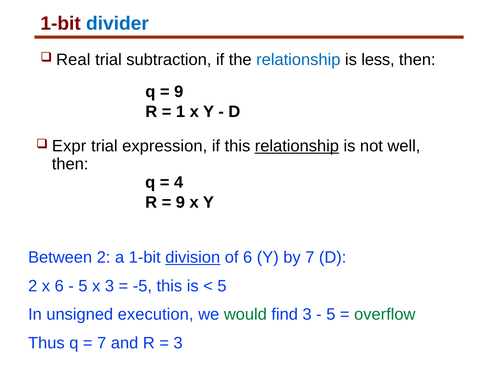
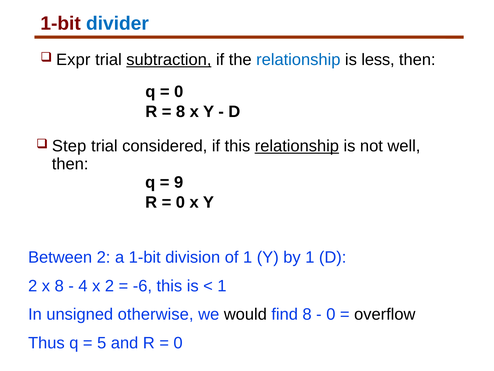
Real: Real -> Expr
subtraction underline: none -> present
9 at (179, 92): 9 -> 0
1 at (181, 111): 1 -> 8
Expr: Expr -> Step
expression: expression -> considered
4: 4 -> 9
9 at (180, 202): 9 -> 0
division underline: present -> none
of 6: 6 -> 1
by 7: 7 -> 1
x 6: 6 -> 8
5 at (83, 286): 5 -> 4
x 3: 3 -> 2
-5: -5 -> -6
5 at (222, 286): 5 -> 1
execution: execution -> otherwise
would colour: green -> black
find 3: 3 -> 8
5 at (331, 314): 5 -> 0
overflow colour: green -> black
7 at (102, 343): 7 -> 5
3 at (178, 343): 3 -> 0
